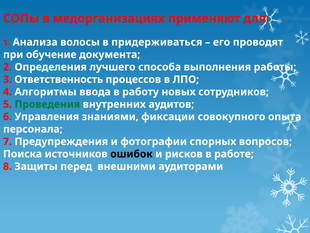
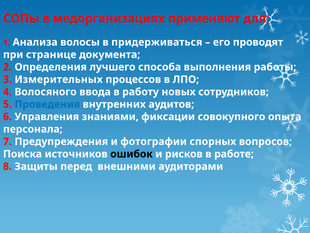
обучение: обучение -> странице
Ответственность: Ответственность -> Измерительных
Алгоритмы: Алгоритмы -> Волосяного
Проведения colour: green -> blue
